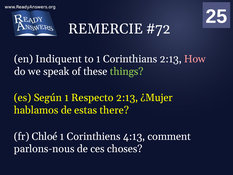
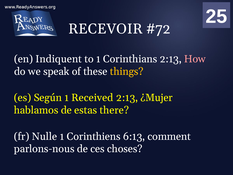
REMERCIE: REMERCIE -> RECEVOIR
things colour: light green -> yellow
Respecto: Respecto -> Received
Chloé: Chloé -> Nulle
4:13: 4:13 -> 6:13
